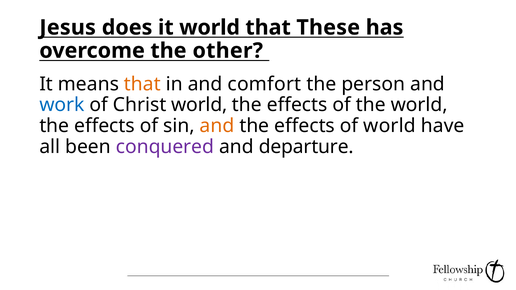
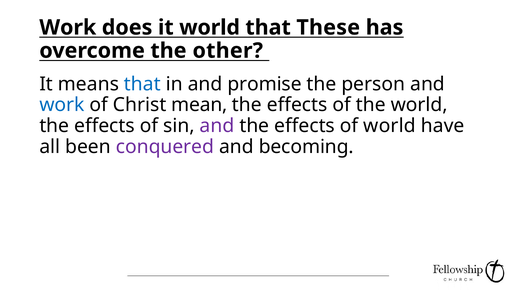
Jesus at (68, 28): Jesus -> Work
that at (142, 84) colour: orange -> blue
comfort: comfort -> promise
Christ world: world -> mean
and at (217, 126) colour: orange -> purple
departure: departure -> becoming
